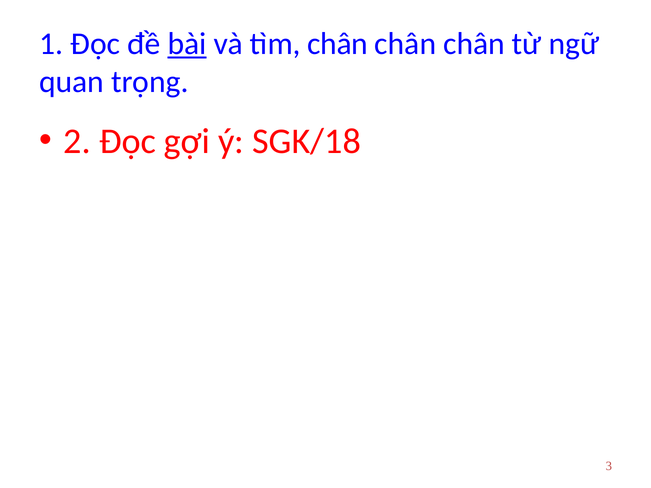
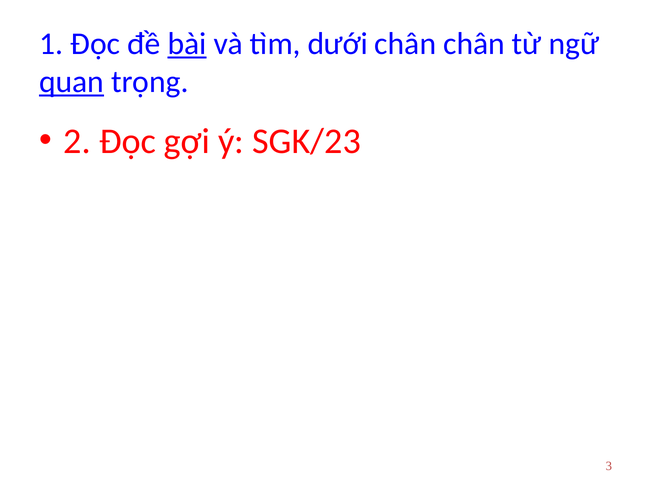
tìm chân: chân -> dưới
quan underline: none -> present
SGK/18: SGK/18 -> SGK/23
